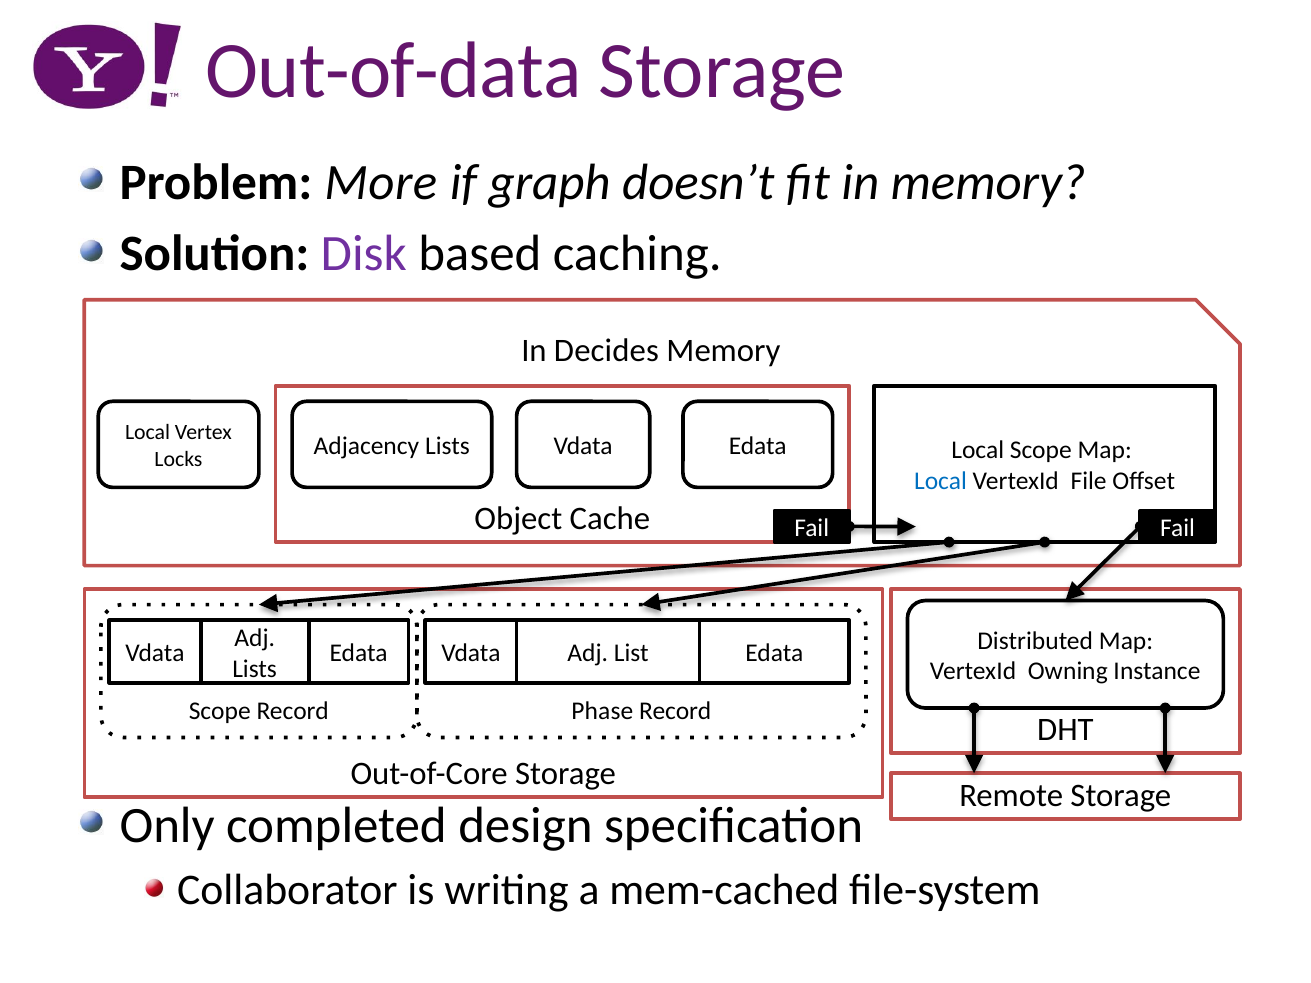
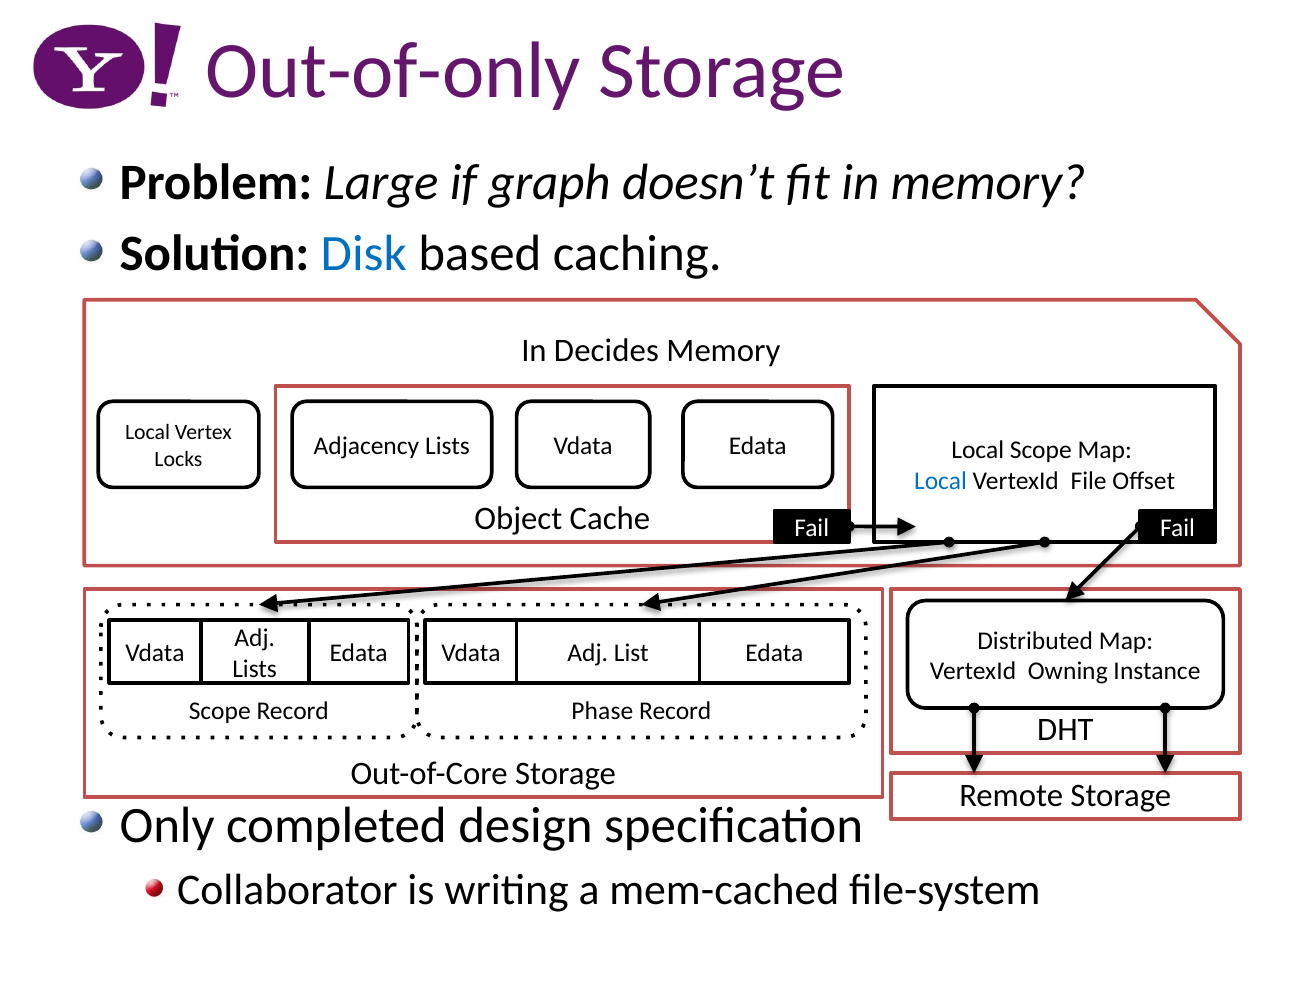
Out-of-data: Out-of-data -> Out-of-only
More: More -> Large
Disk colour: purple -> blue
